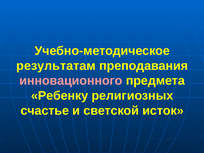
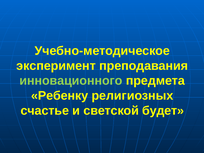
результатам: результатам -> эксперимент
инновационного colour: pink -> light green
исток: исток -> будет
